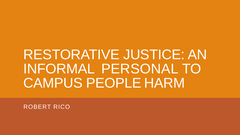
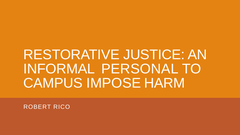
PEOPLE: PEOPLE -> IMPOSE
